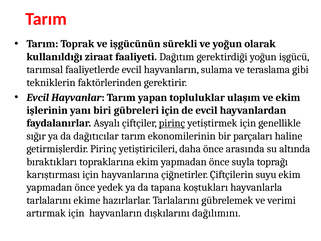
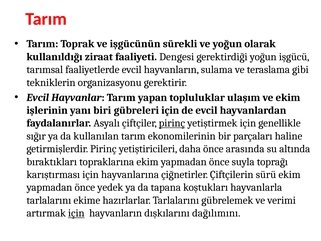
Dağıtım: Dağıtım -> Dengesi
faktörlerinden: faktörlerinden -> organizasyonu
dağıtıcılar: dağıtıcılar -> kullanılan
suyu: suyu -> sürü
için at (76, 213) underline: none -> present
